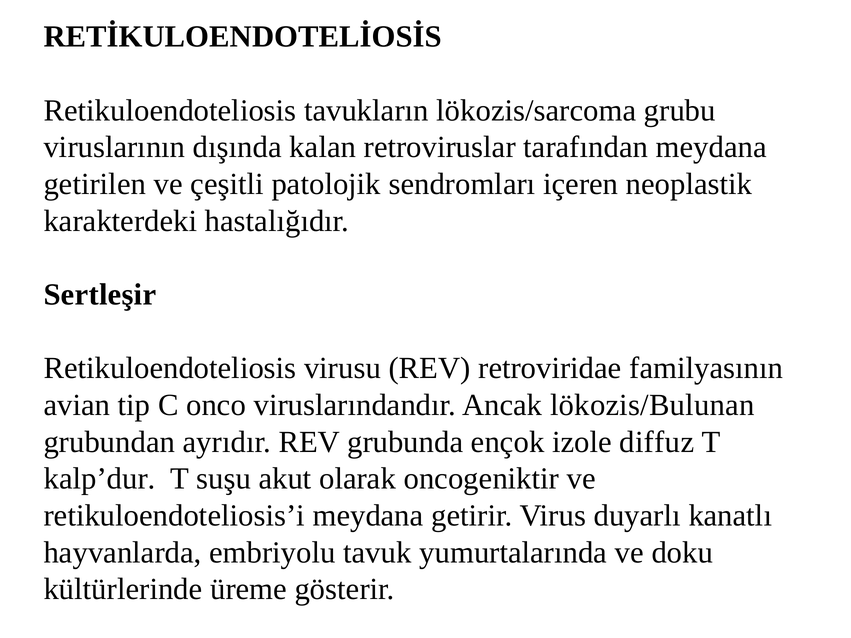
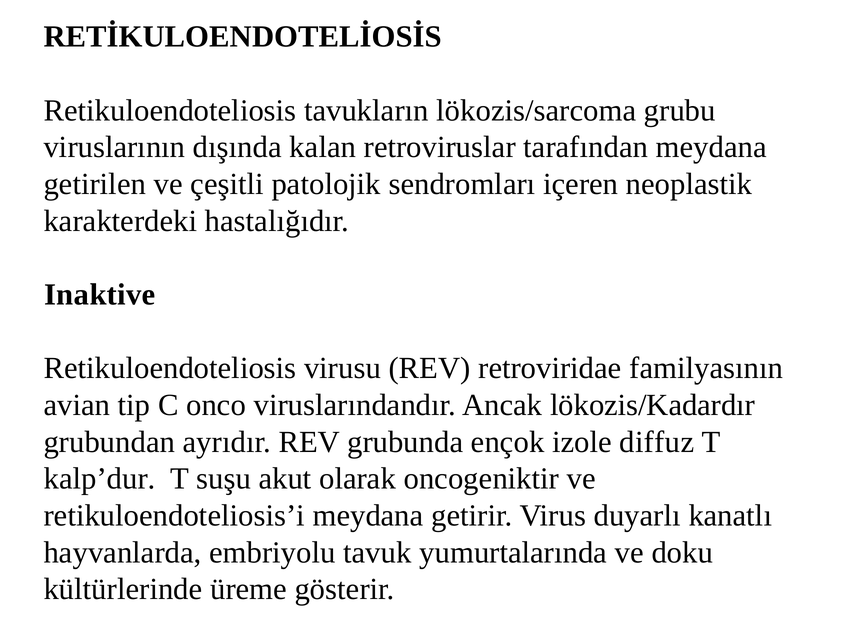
Sertleşir: Sertleşir -> Inaktive
lökozis/Bulunan: lökozis/Bulunan -> lökozis/Kadardır
